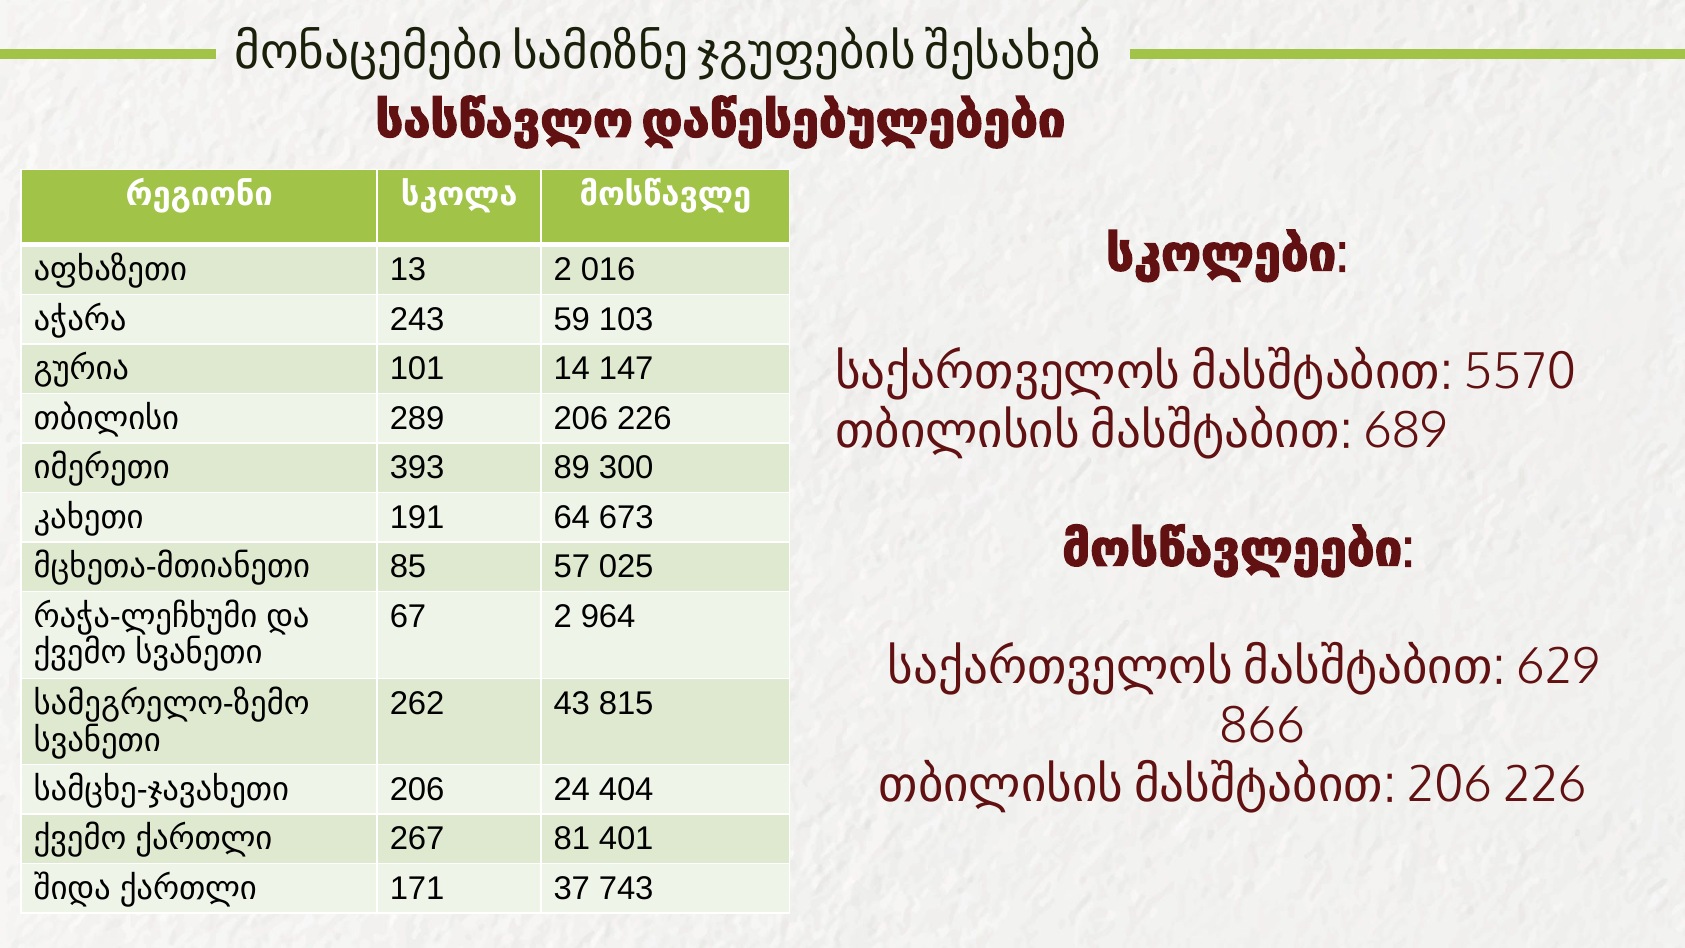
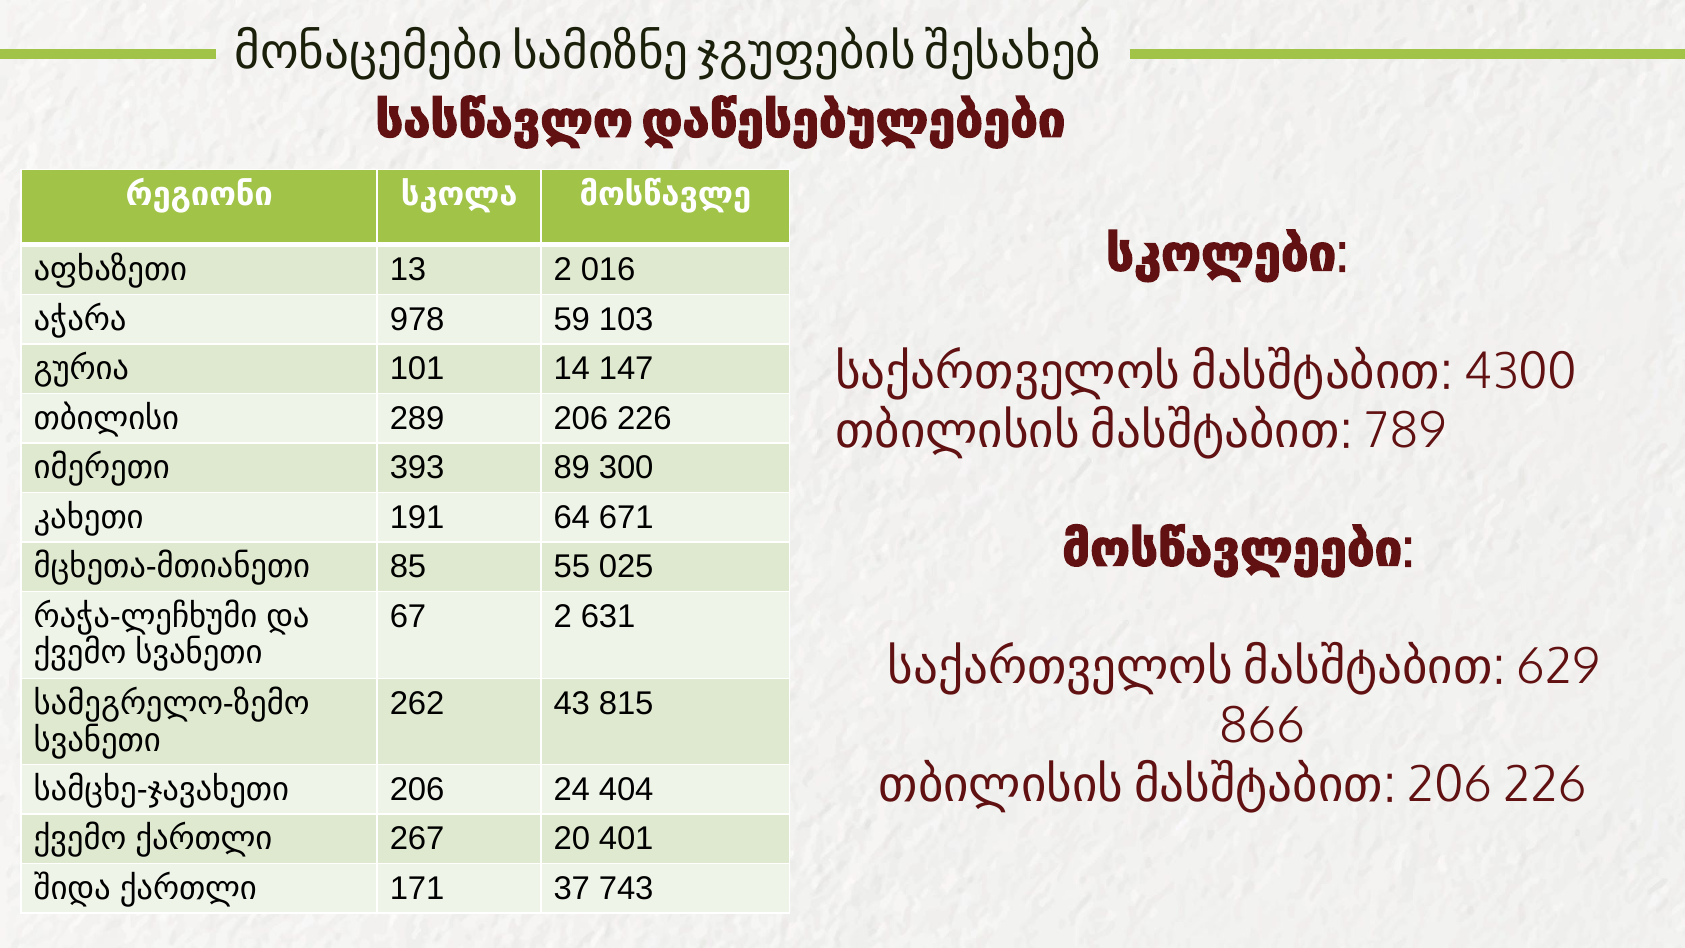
243: 243 -> 978
5570: 5570 -> 4300
689: 689 -> 789
673: 673 -> 671
57: 57 -> 55
964: 964 -> 631
81: 81 -> 20
